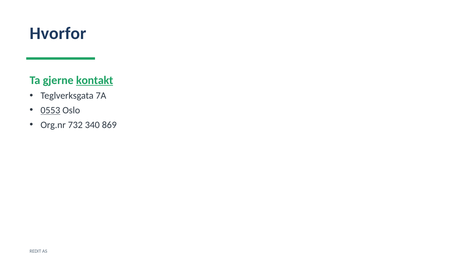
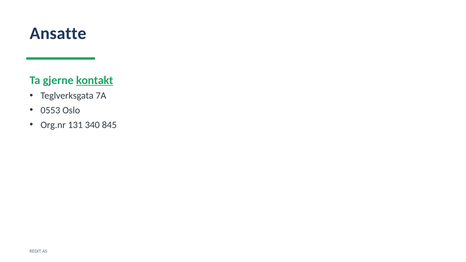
Hvorfor: Hvorfor -> Ansatte
0553 underline: present -> none
732: 732 -> 131
869: 869 -> 845
